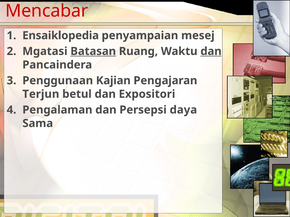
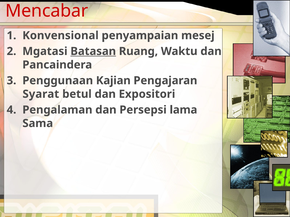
Ensaiklopedia: Ensaiklopedia -> Konvensional
dan at (211, 51) underline: present -> none
Terjun: Terjun -> Syarat
daya: daya -> lama
